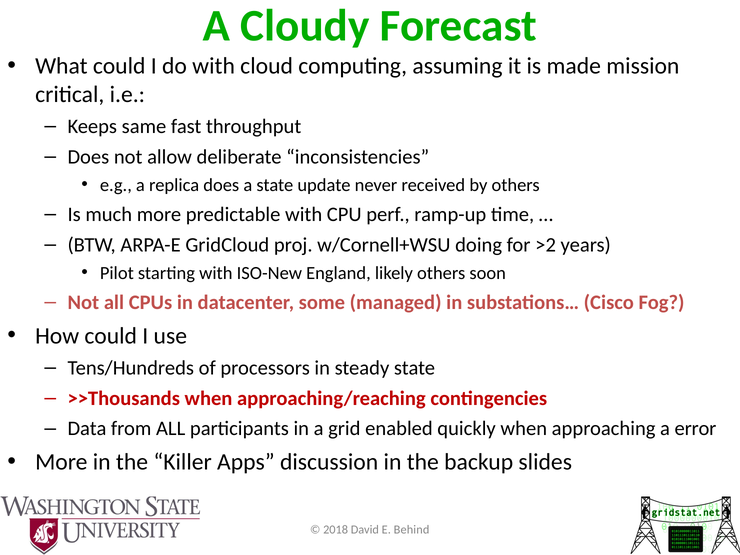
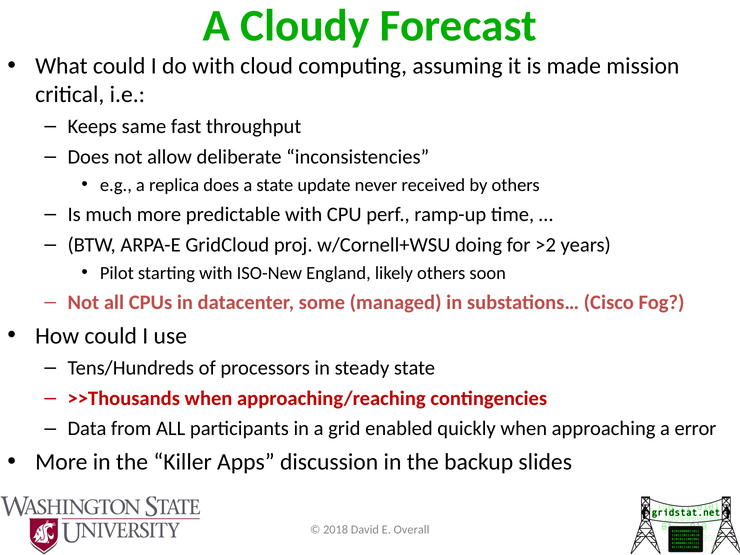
Behind: Behind -> Overall
